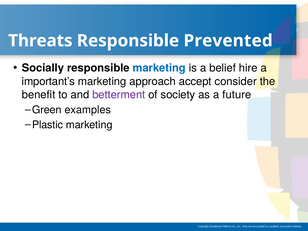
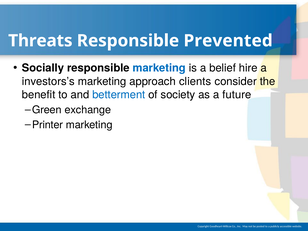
important’s: important’s -> investors’s
accept: accept -> clients
betterment colour: purple -> blue
examples: examples -> exchange
Plastic: Plastic -> Printer
